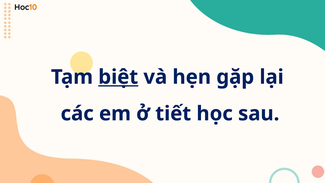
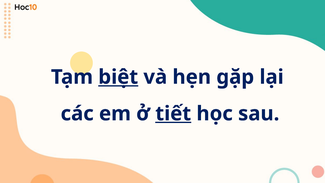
tiết underline: none -> present
